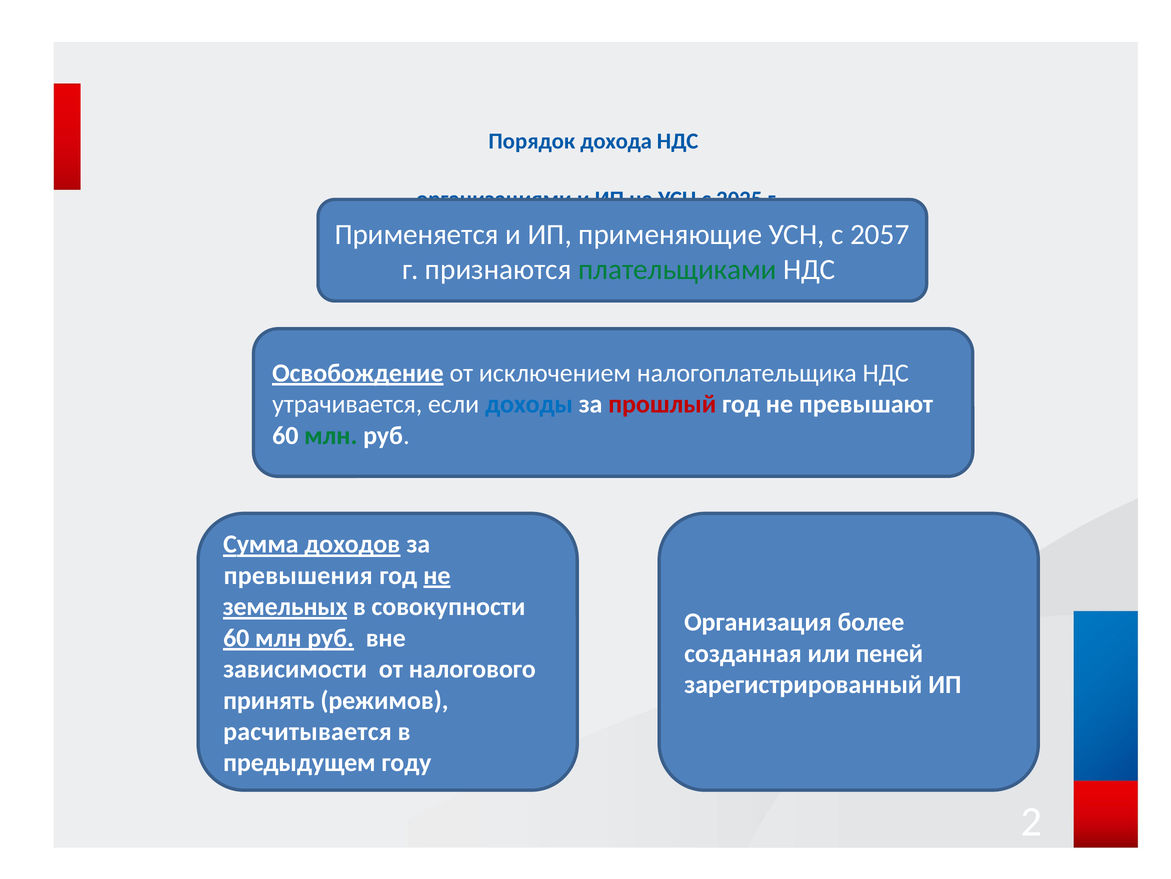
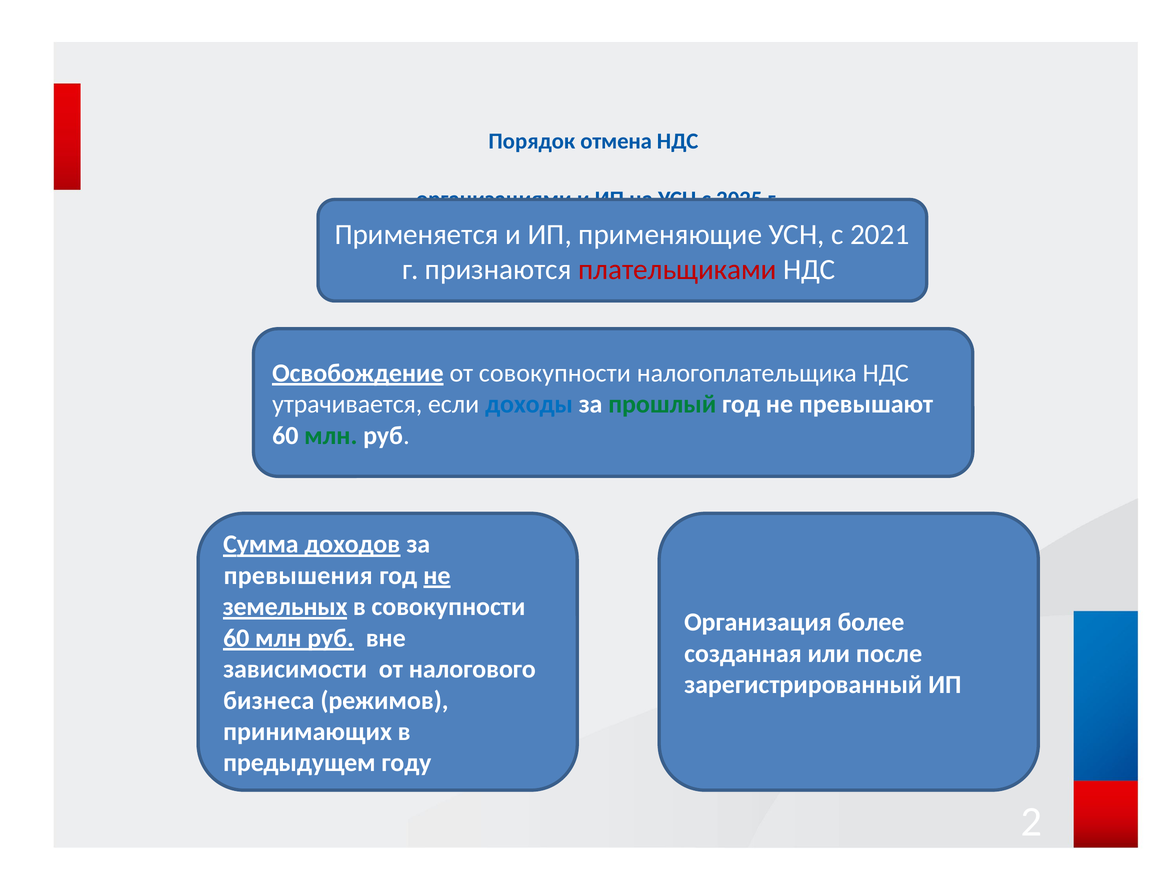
дохода: дохода -> отмена
2057: 2057 -> 2021
плательщиками colour: green -> red
от исключением: исключением -> совокупности
прошлый colour: red -> green
пеней: пеней -> после
принять: принять -> бизнеса
расчитывается: расчитывается -> принимающих
